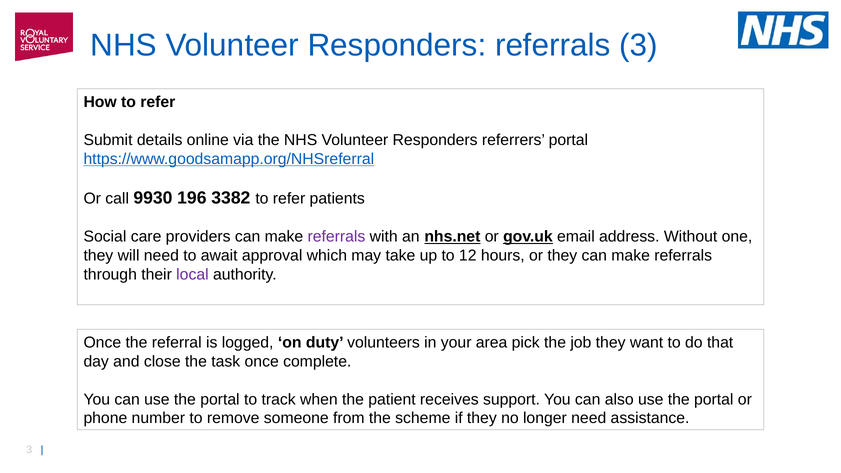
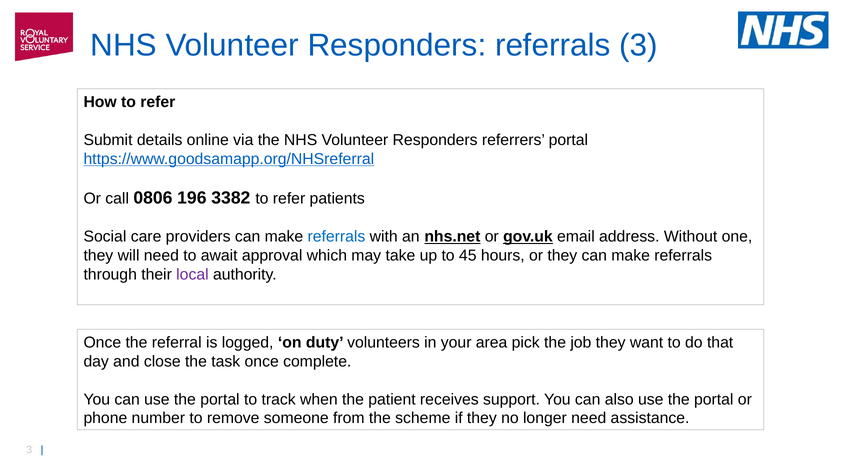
9930: 9930 -> 0806
referrals at (336, 237) colour: purple -> blue
12: 12 -> 45
